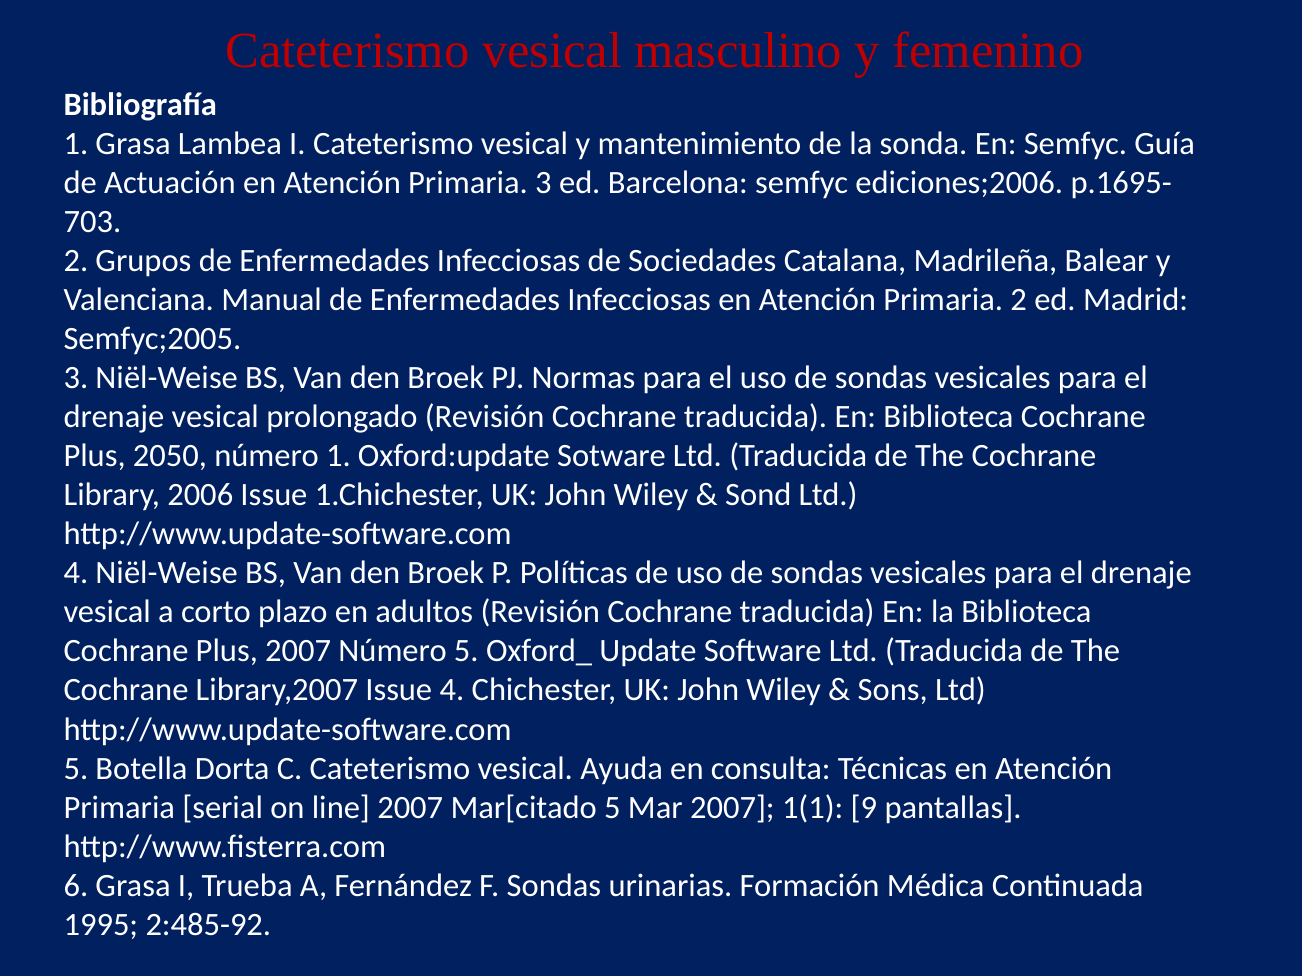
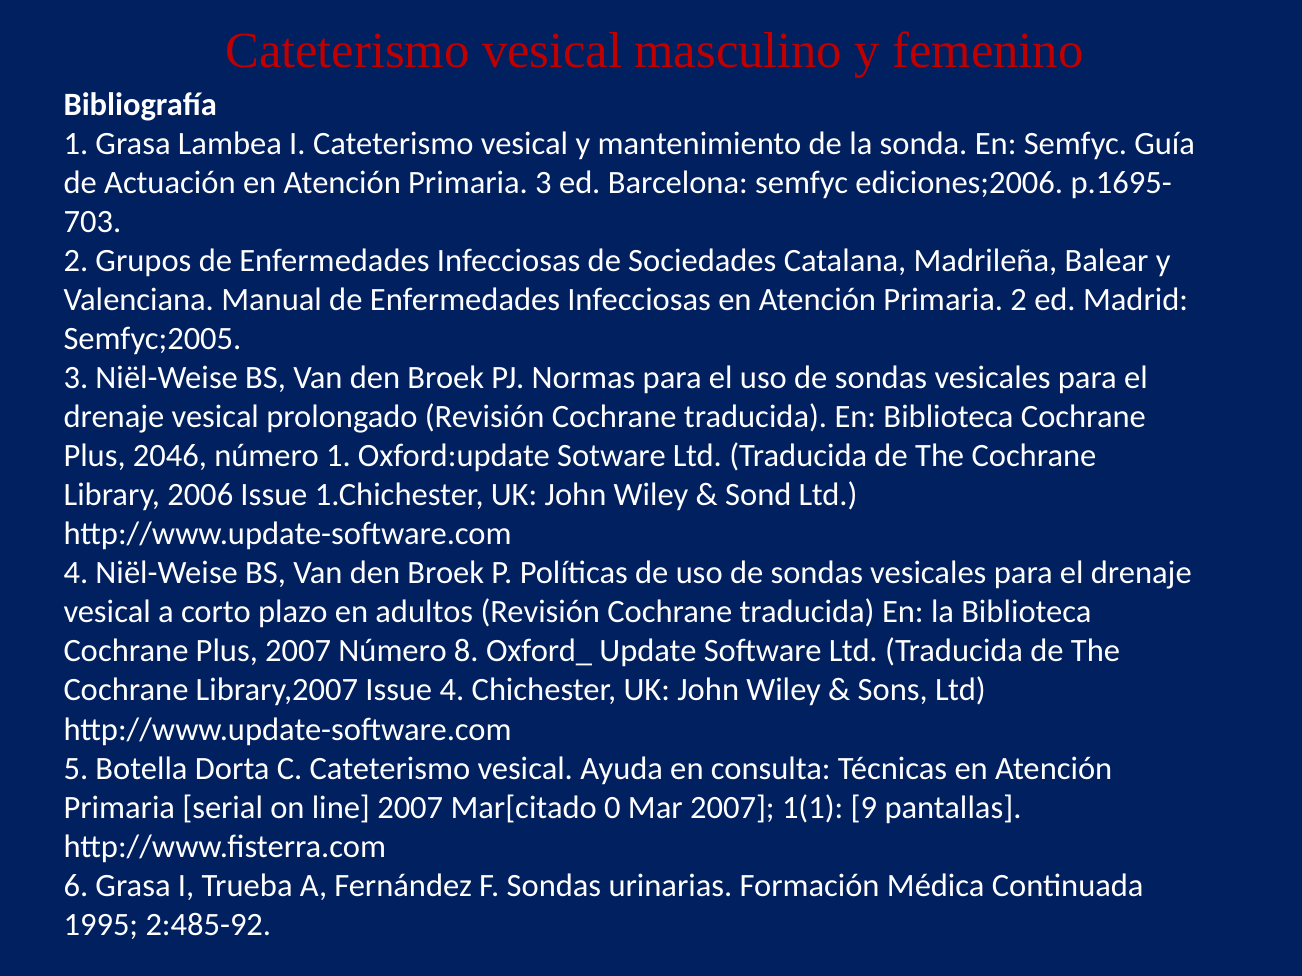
2050: 2050 -> 2046
Número 5: 5 -> 8
Mar[citado 5: 5 -> 0
